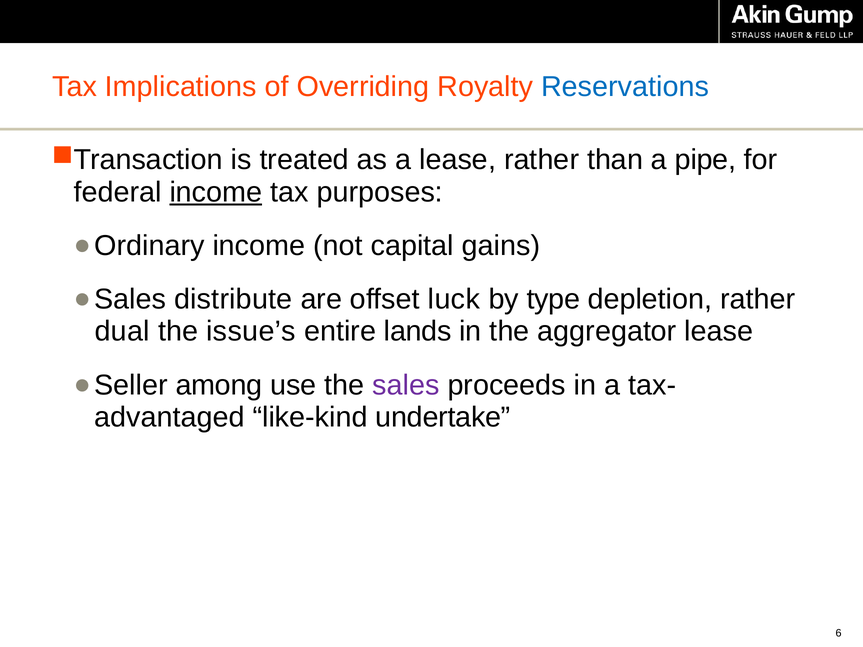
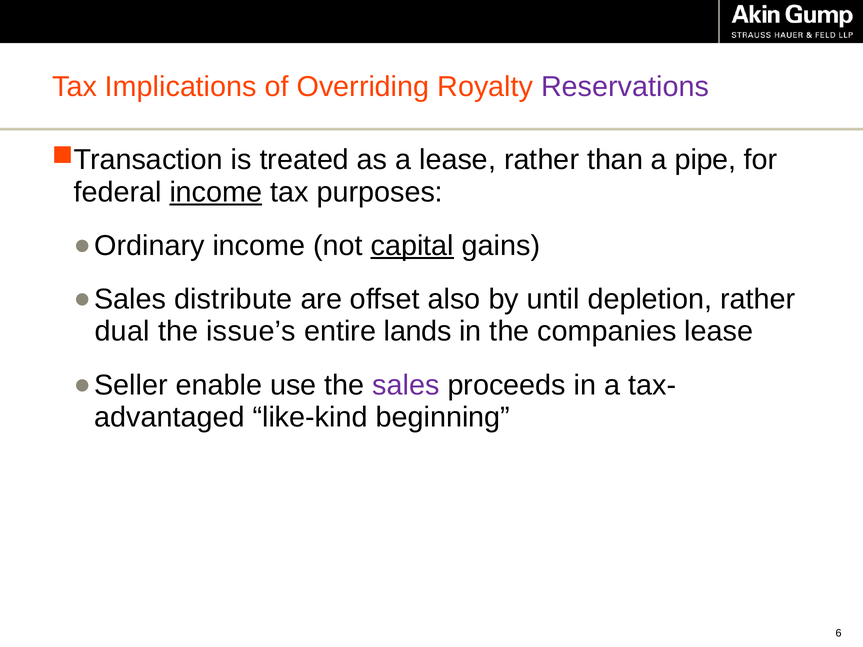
Reservations colour: blue -> purple
capital underline: none -> present
luck: luck -> also
type: type -> until
aggregator: aggregator -> companies
among: among -> enable
undertake: undertake -> beginning
